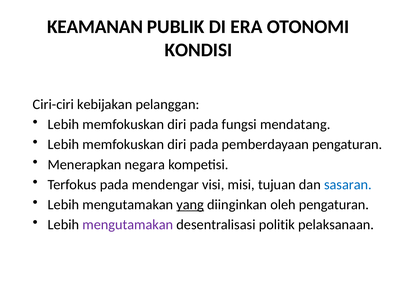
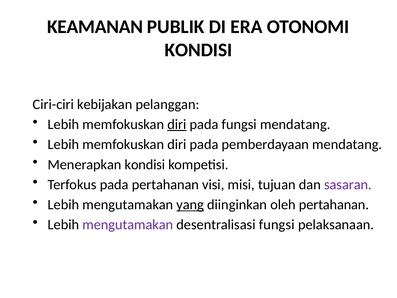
diri at (177, 124) underline: none -> present
pemberdayaan pengaturan: pengaturan -> mendatang
Menerapkan negara: negara -> kondisi
pada mendengar: mendengar -> pertahanan
sasaran colour: blue -> purple
oleh pengaturan: pengaturan -> pertahanan
desentralisasi politik: politik -> fungsi
